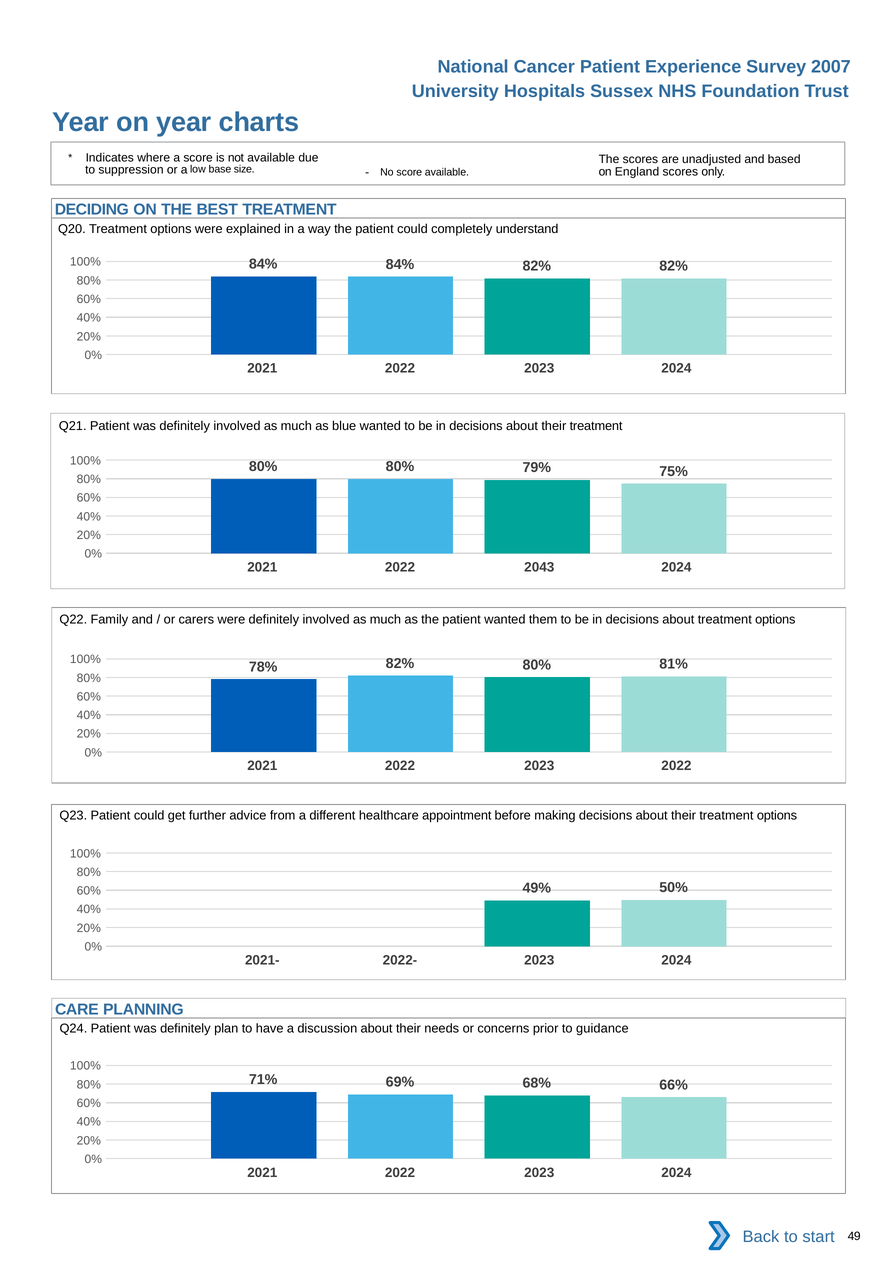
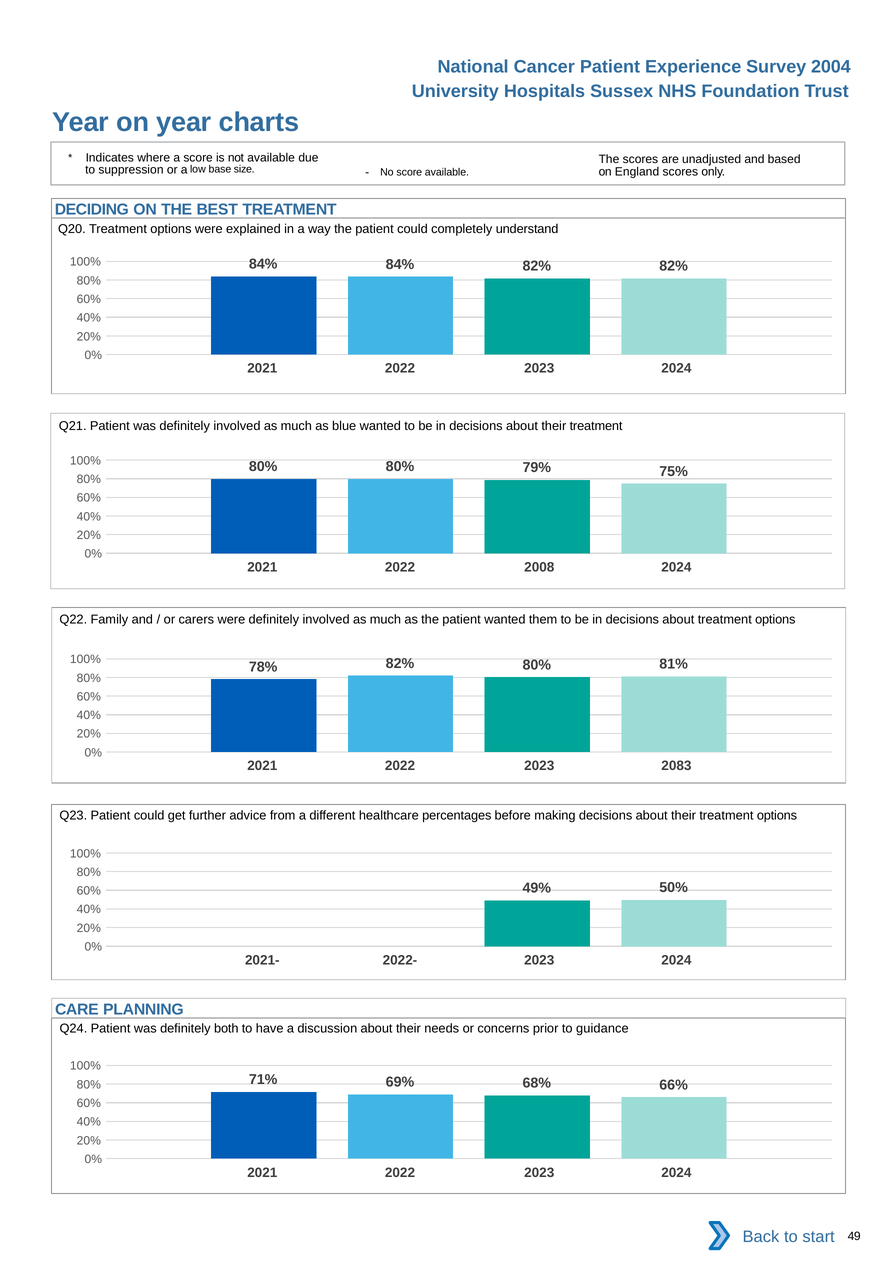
2007: 2007 -> 2004
2043: 2043 -> 2008
2023 2022: 2022 -> 2083
appointment: appointment -> percentages
plan: plan -> both
